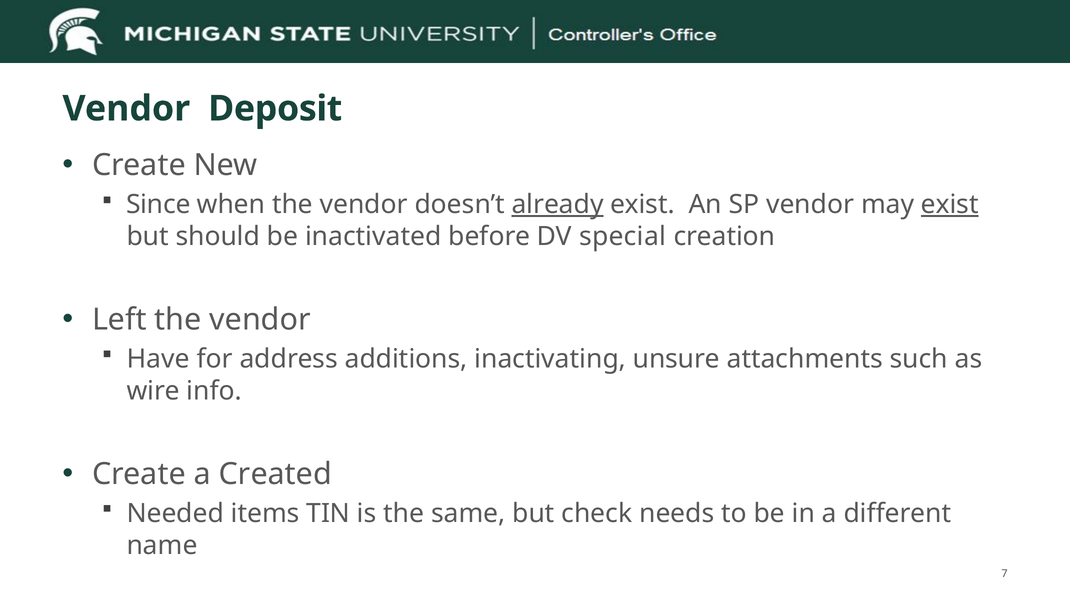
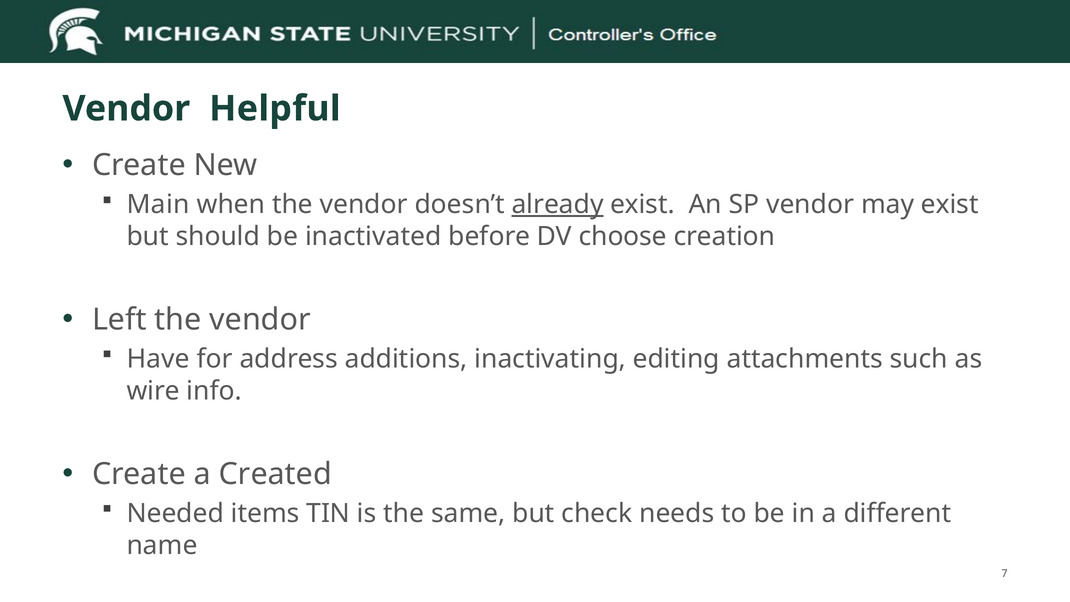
Deposit: Deposit -> Helpful
Since: Since -> Main
exist at (950, 205) underline: present -> none
special: special -> choose
unsure: unsure -> editing
